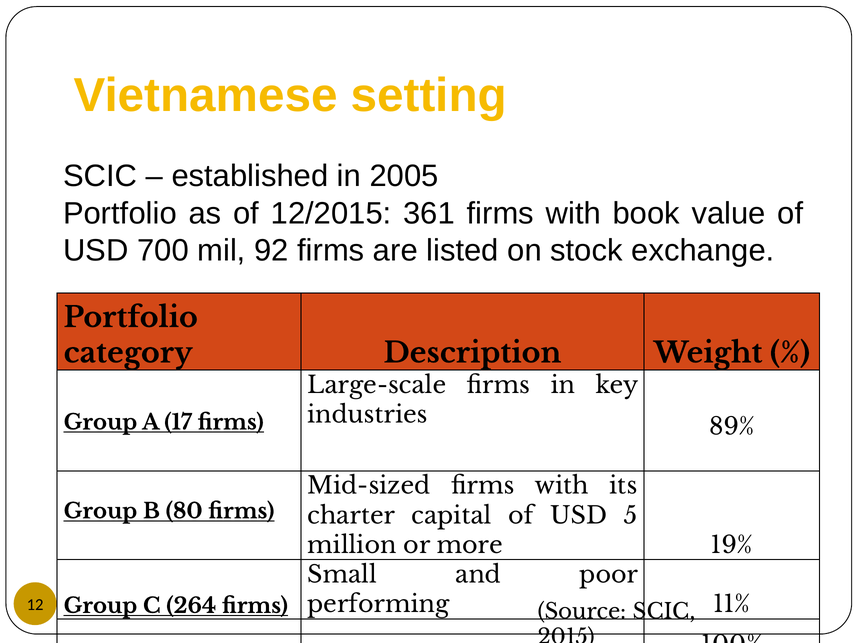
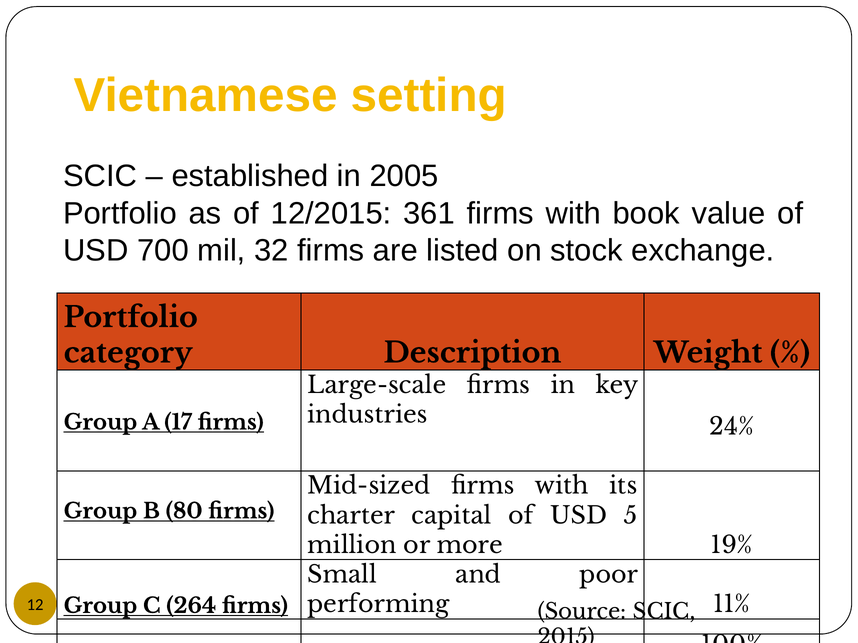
92: 92 -> 32
89%: 89% -> 24%
